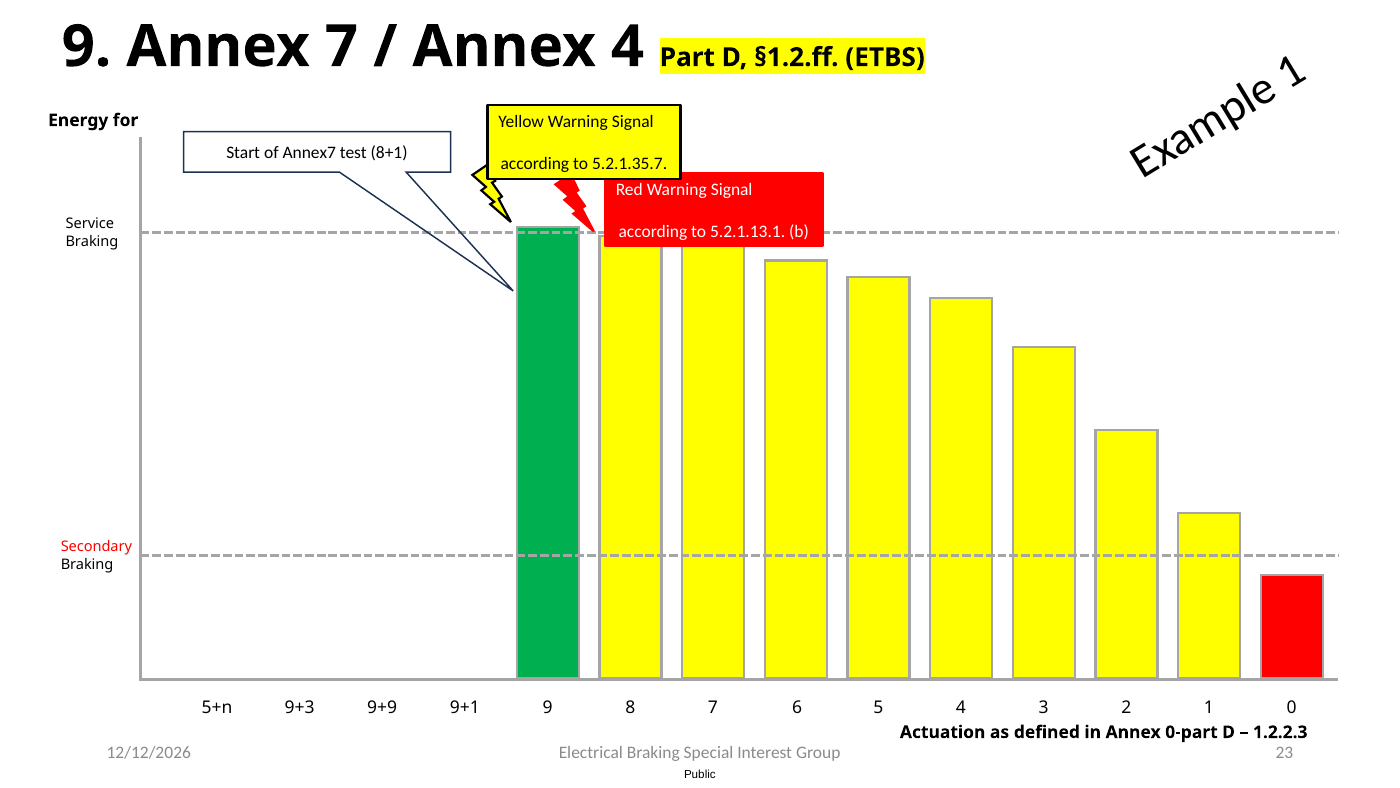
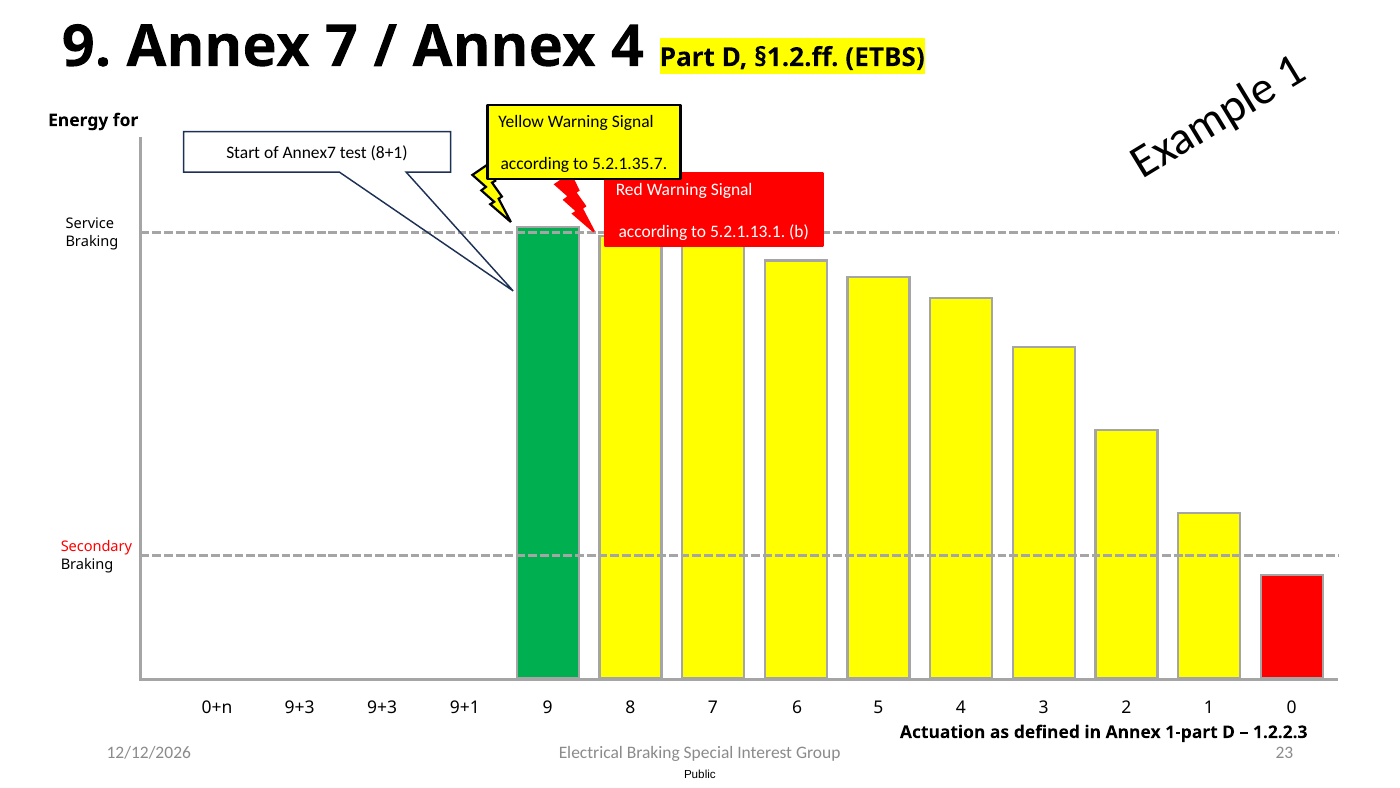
5+n: 5+n -> 0+n
9+9 at (382, 707): 9+9 -> 9+3
0-part: 0-part -> 1-part
